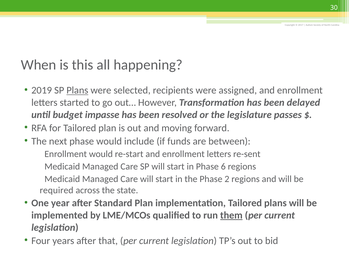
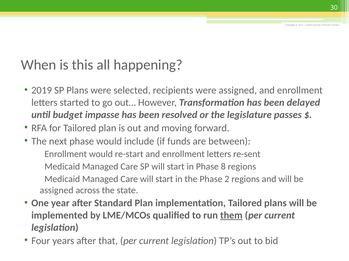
Plans at (77, 91) underline: present -> none
6: 6 -> 8
required at (57, 191): required -> assigned
